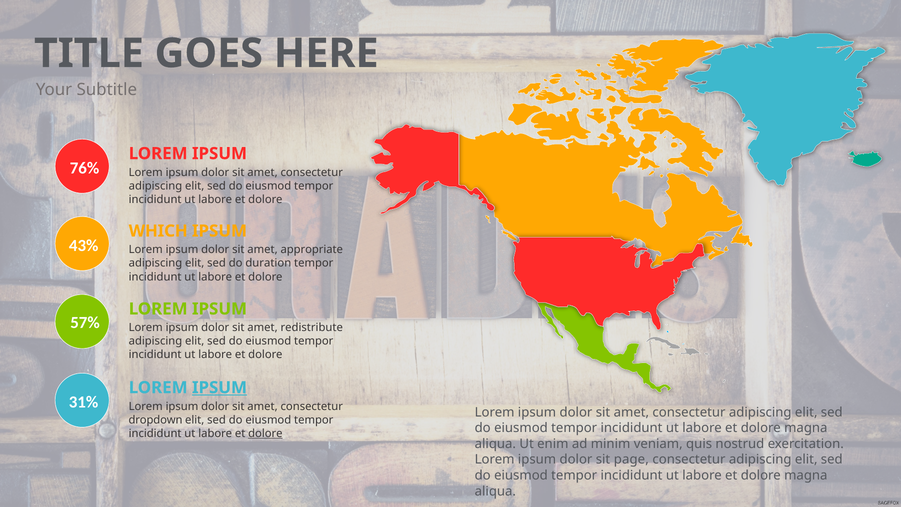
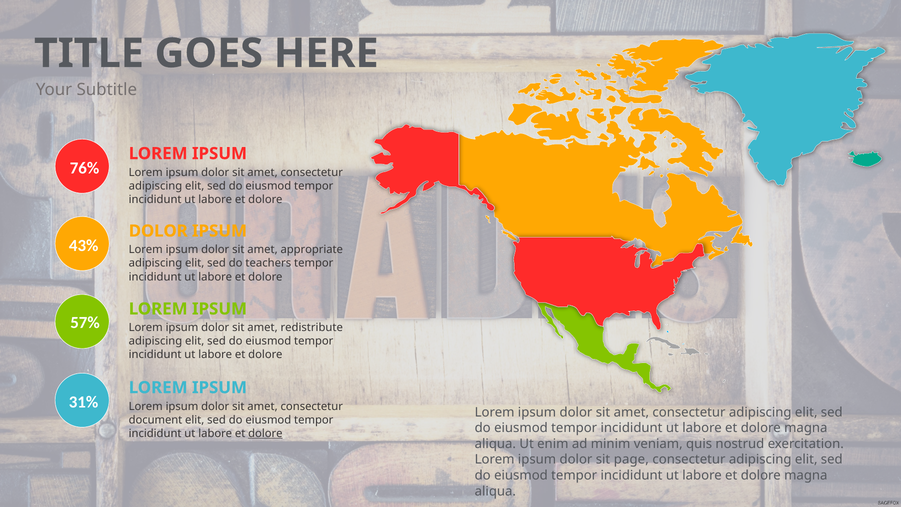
WHICH at (158, 231): WHICH -> DOLOR
duration: duration -> teachers
IPSUM at (219, 387) underline: present -> none
dropdown: dropdown -> document
